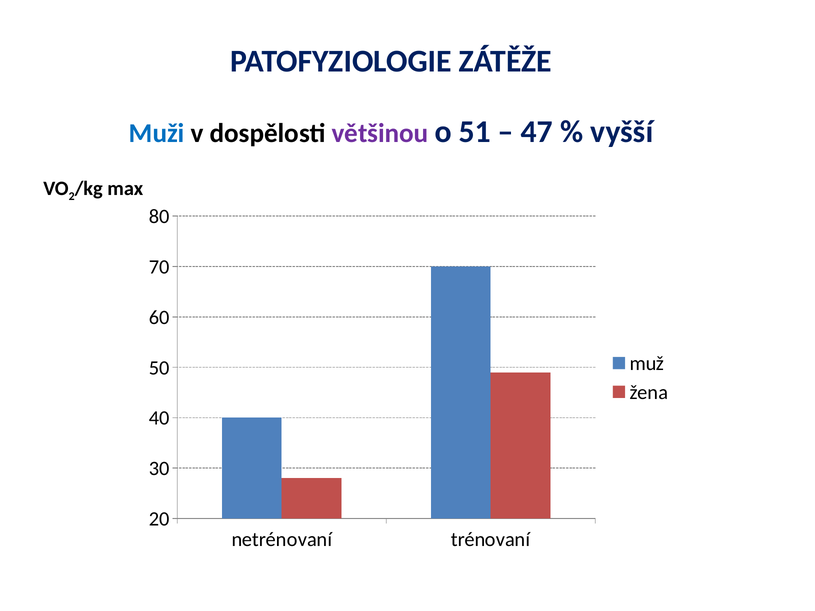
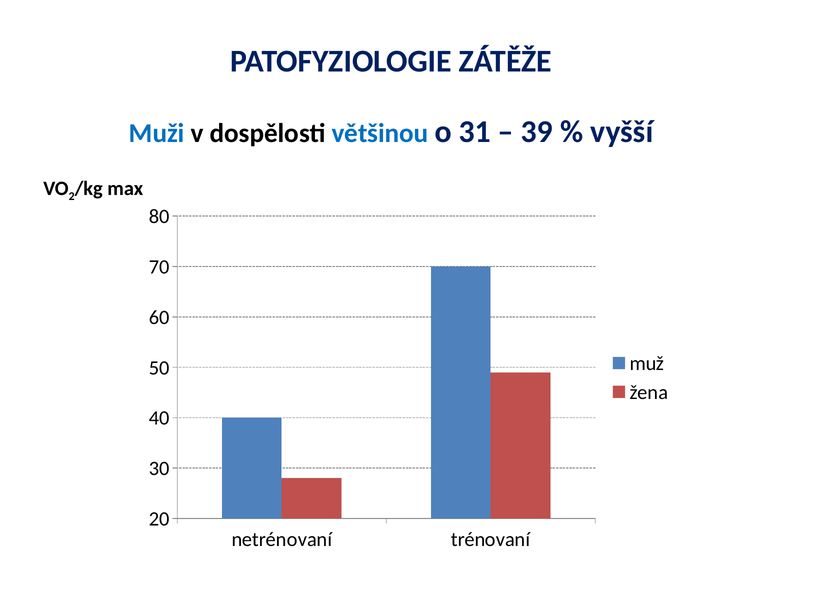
většinou colour: purple -> blue
51: 51 -> 31
47: 47 -> 39
